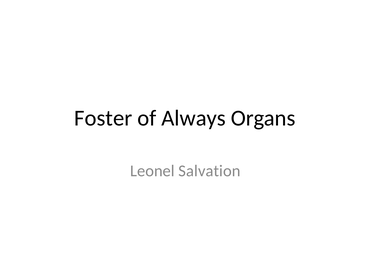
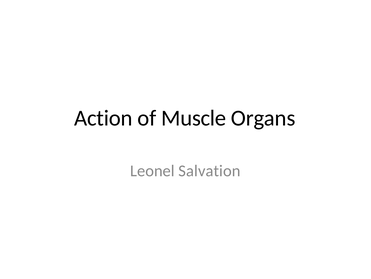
Foster: Foster -> Action
Always: Always -> Muscle
